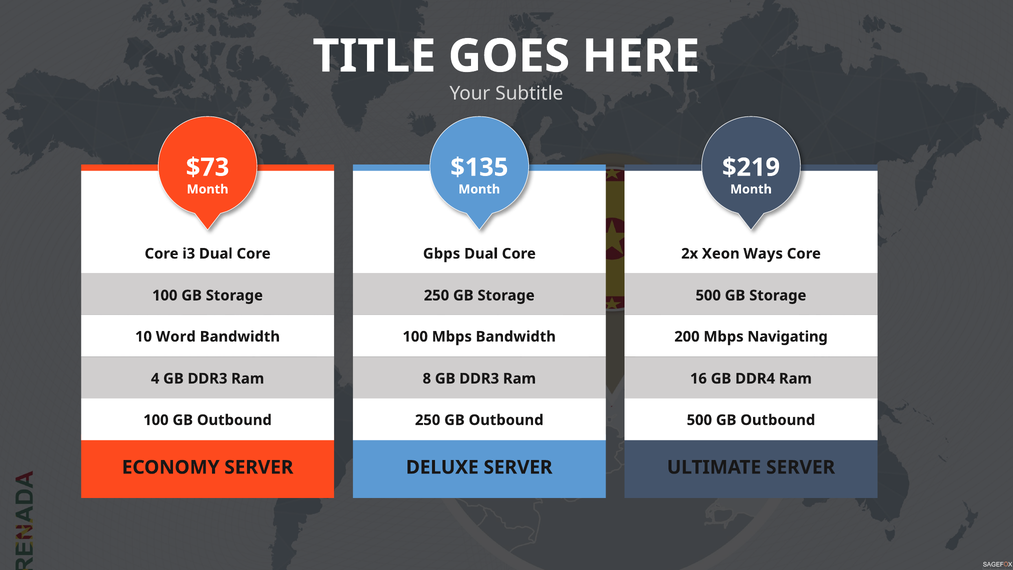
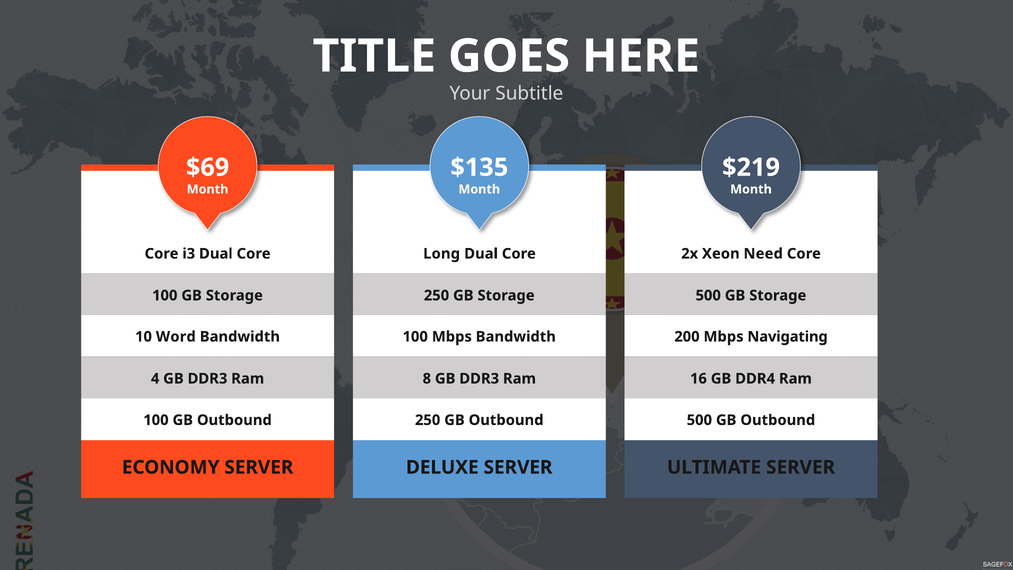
$73: $73 -> $69
Gbps: Gbps -> Long
Ways: Ways -> Need
